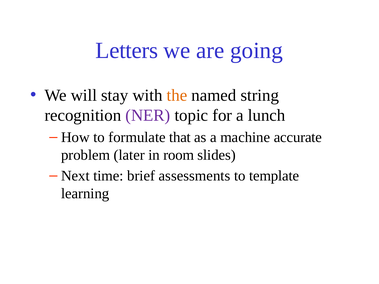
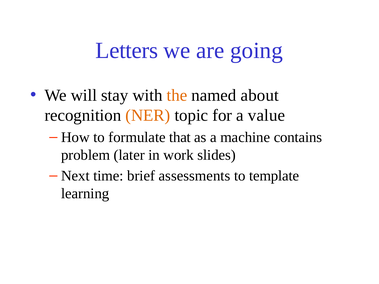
string: string -> about
NER colour: purple -> orange
lunch: lunch -> value
accurate: accurate -> contains
room: room -> work
